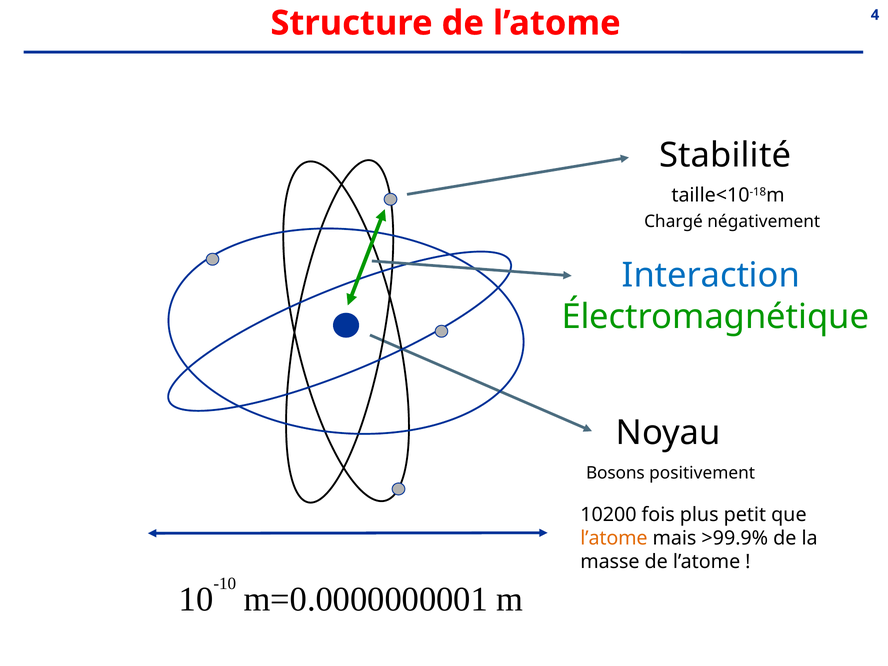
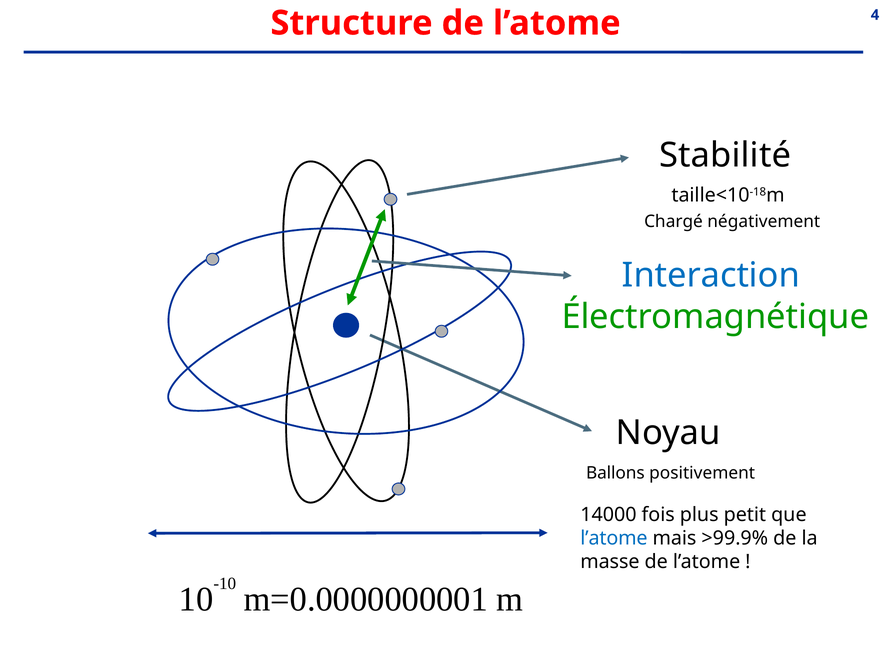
Bosons: Bosons -> Ballons
10200: 10200 -> 14000
l’atome at (614, 538) colour: orange -> blue
